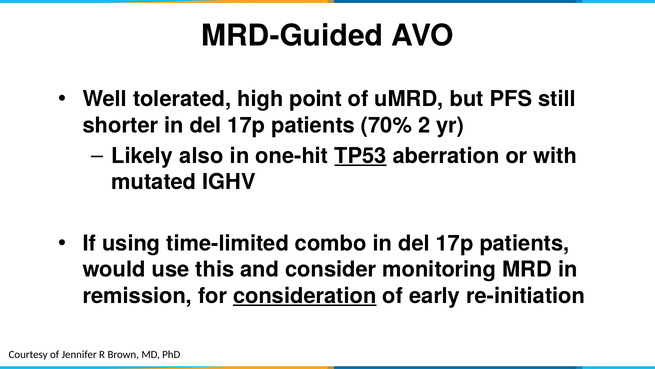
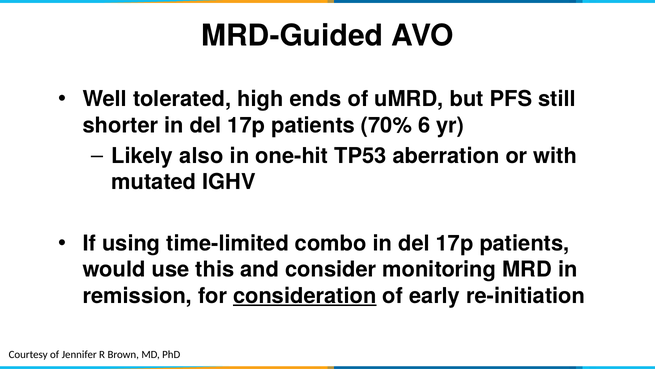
point: point -> ends
2: 2 -> 6
TP53 underline: present -> none
